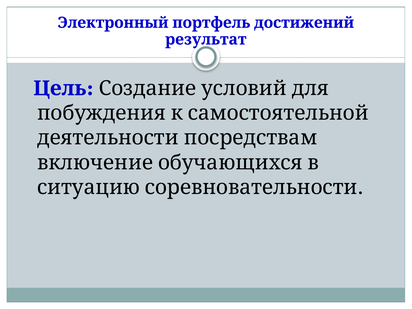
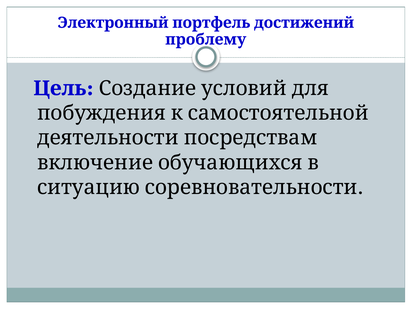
результат: результат -> проблему
